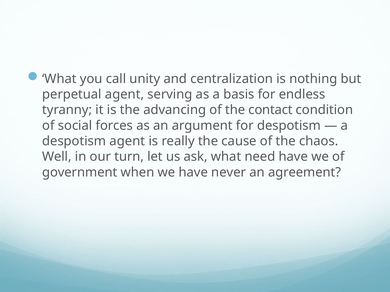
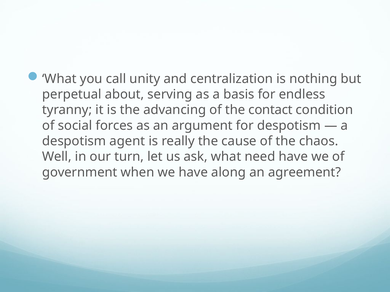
perpetual agent: agent -> about
never: never -> along
